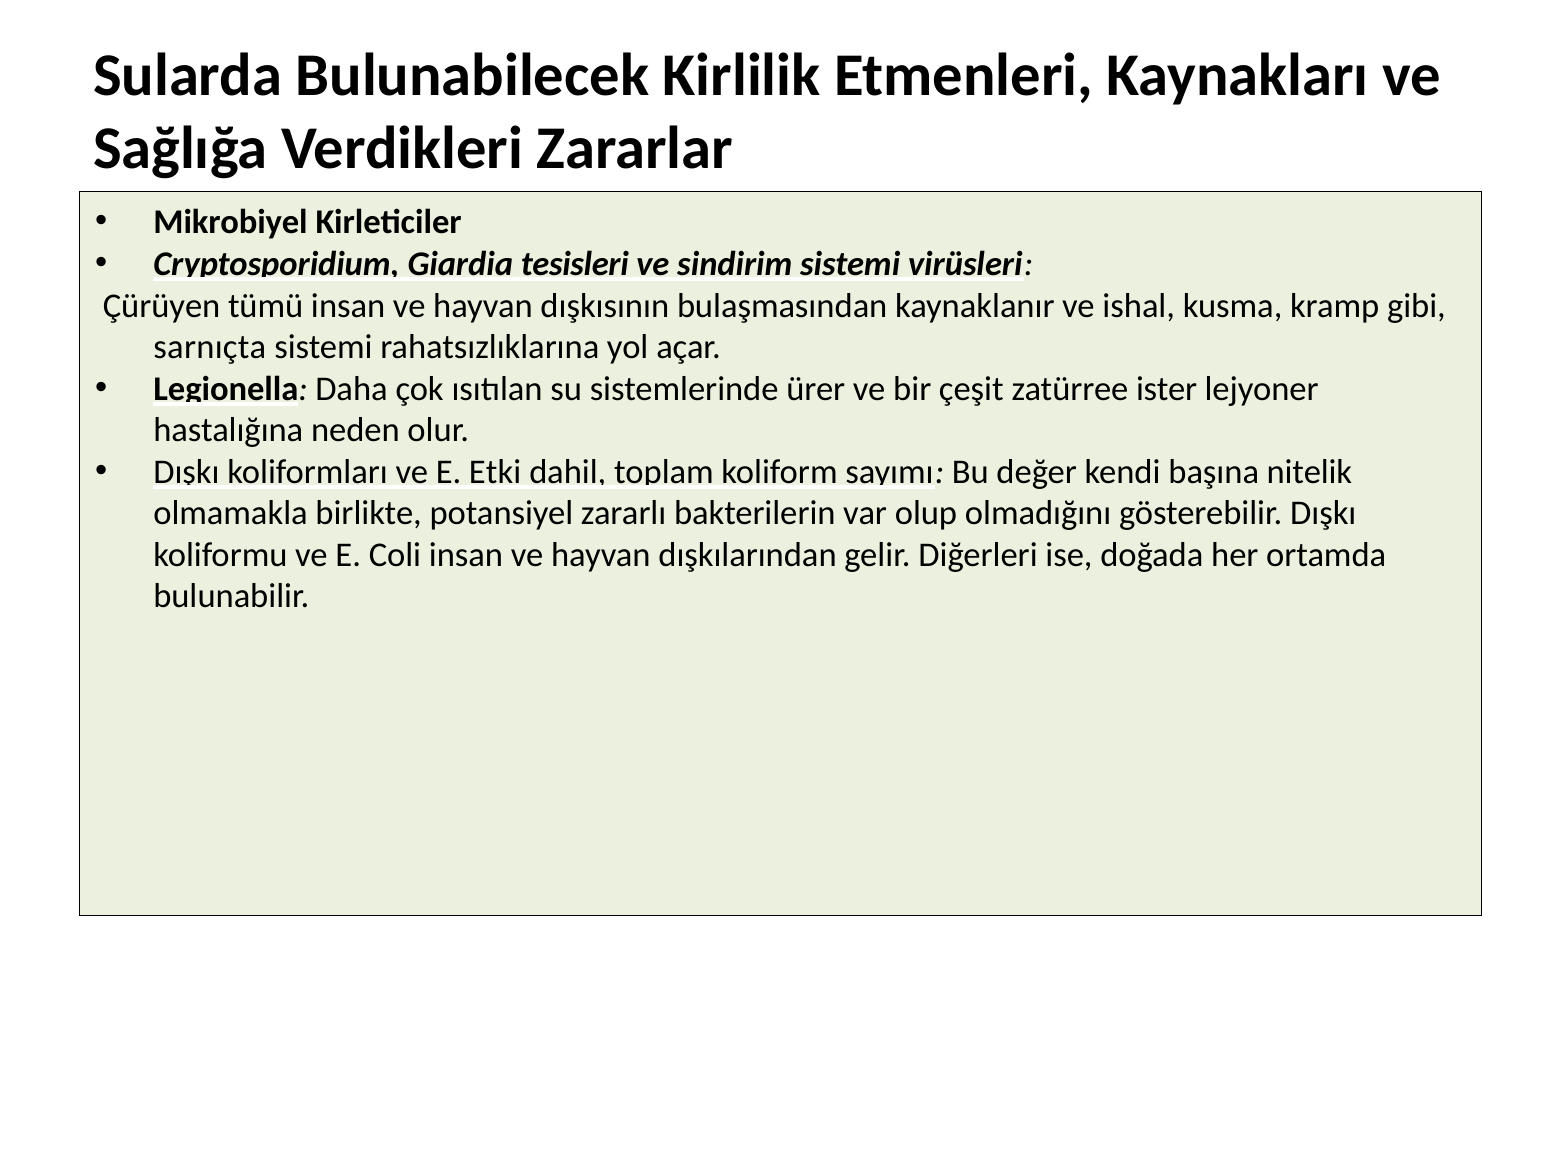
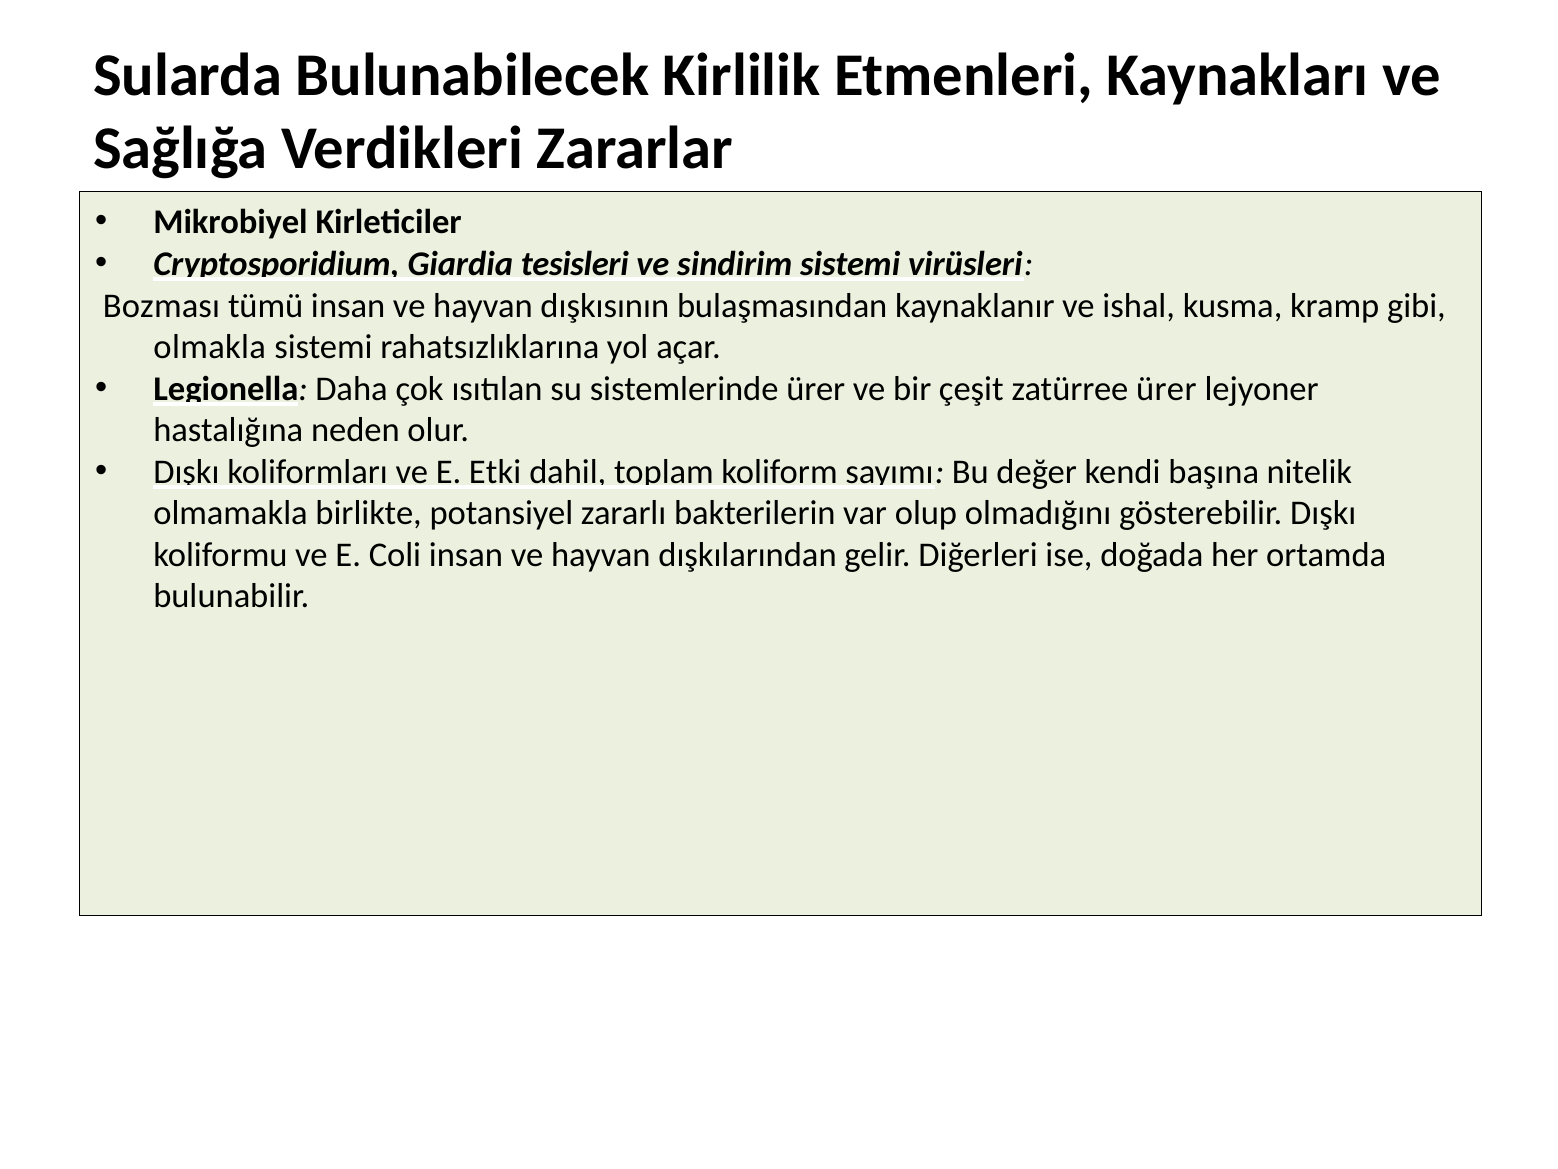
Çürüyen: Çürüyen -> Bozması
sarnıçta: sarnıçta -> olmakla
zatürree ister: ister -> ürer
